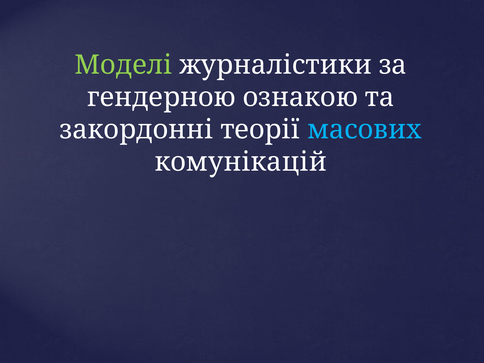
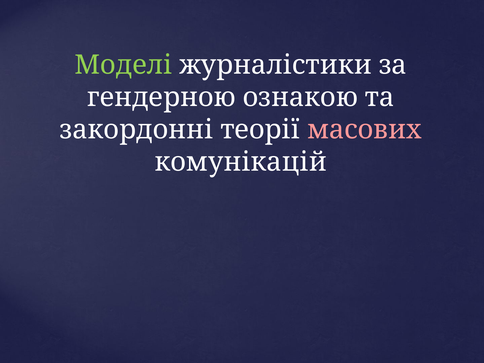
масових colour: light blue -> pink
